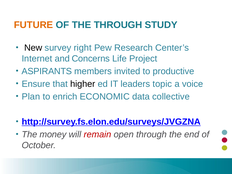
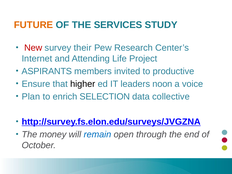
THE THROUGH: THROUGH -> SERVICES
New colour: black -> red
right: right -> their
Concerns: Concerns -> Attending
topic: topic -> noon
ECONOMIC: ECONOMIC -> SELECTION
remain colour: red -> blue
